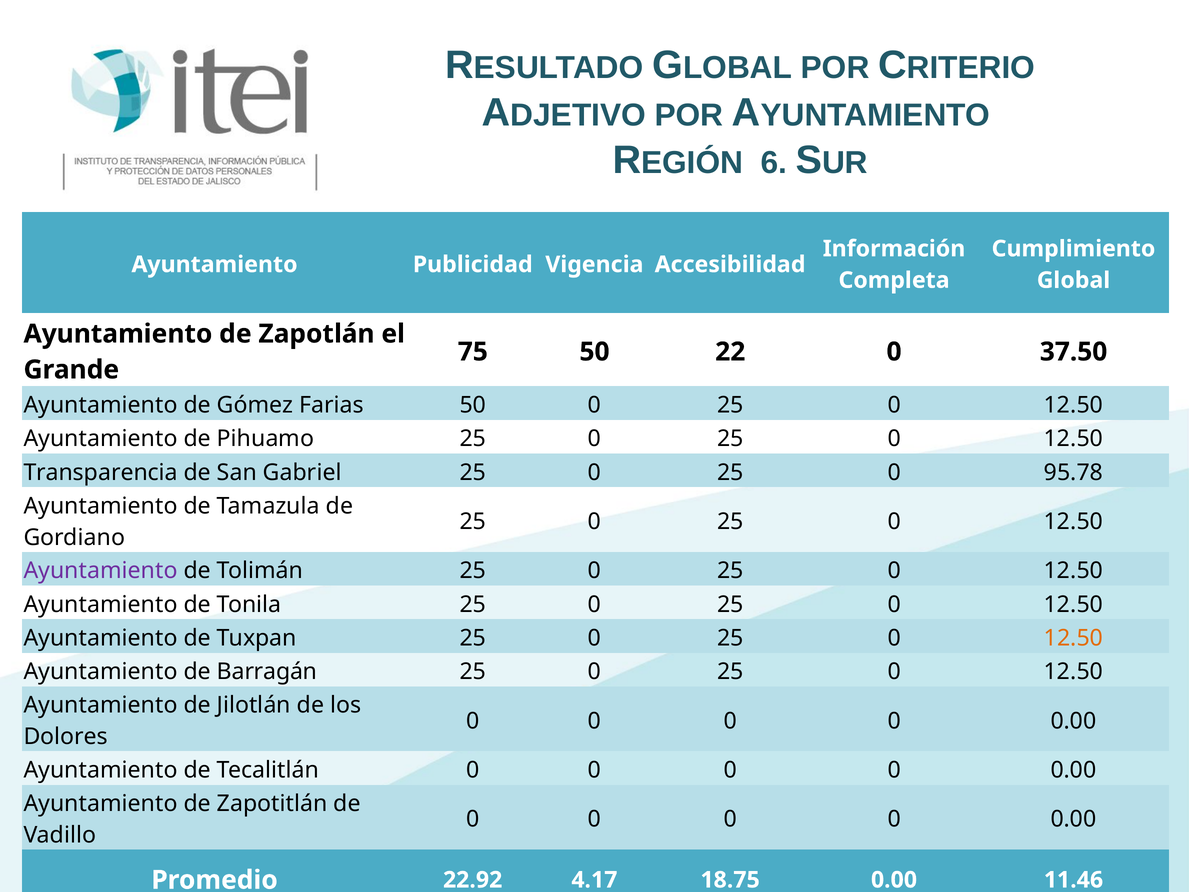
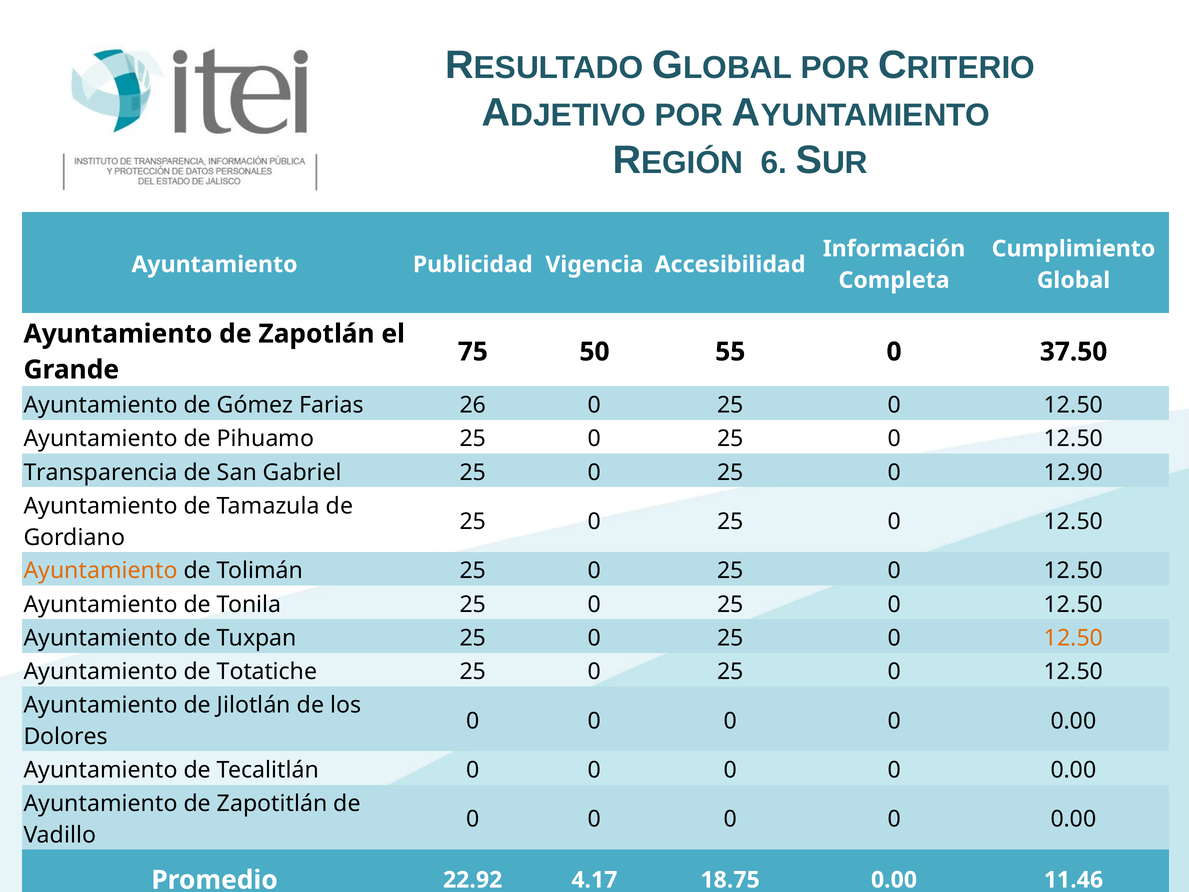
22: 22 -> 55
Farias 50: 50 -> 26
95.78: 95.78 -> 12.90
Ayuntamiento at (101, 571) colour: purple -> orange
Barragán: Barragán -> Totatiche
